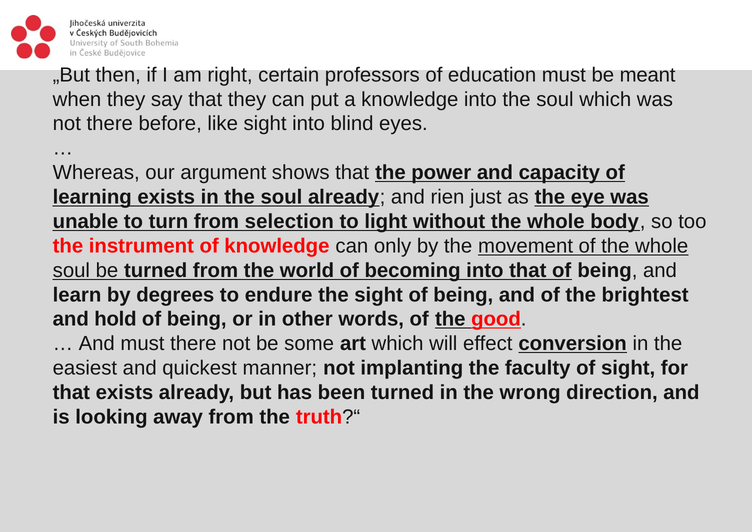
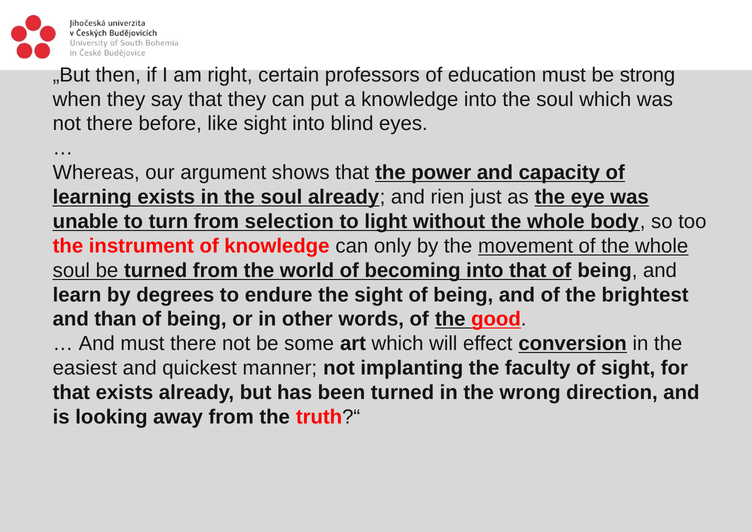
meant: meant -> strong
hold: hold -> than
